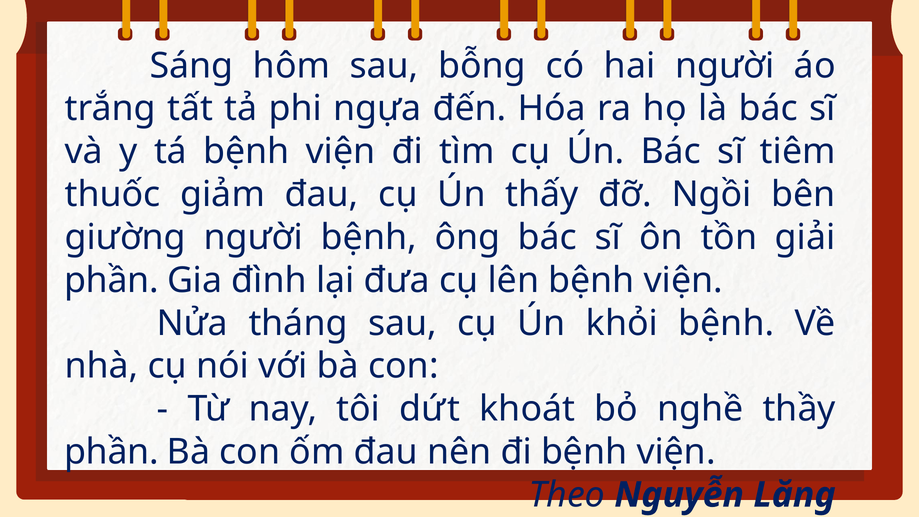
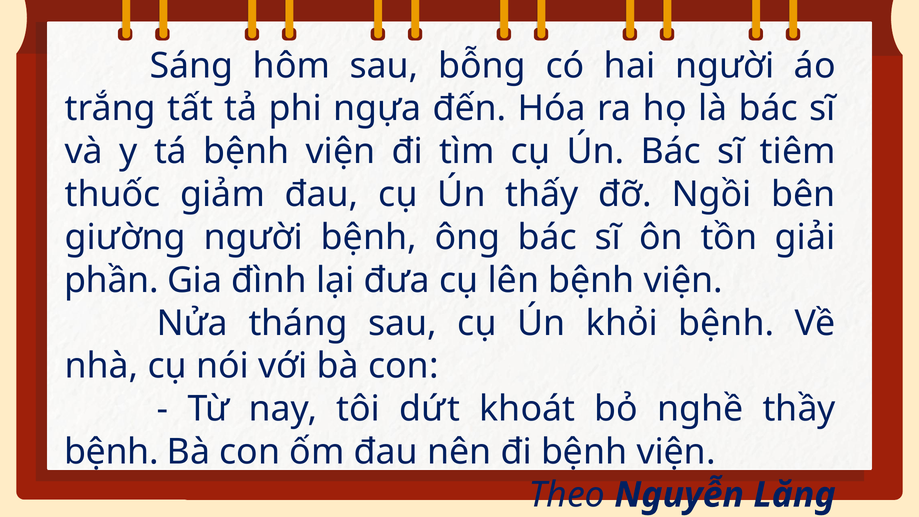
phần at (111, 452): phần -> bệnh
